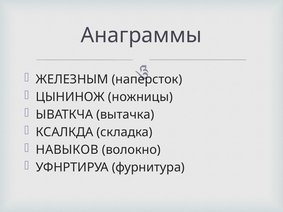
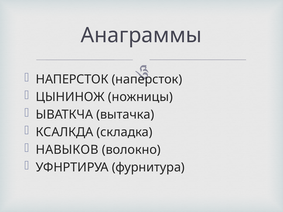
ЖЕЛЕЗНЫМ at (72, 79): ЖЕЛЕЗНЫМ -> НАПЕРСТОК
